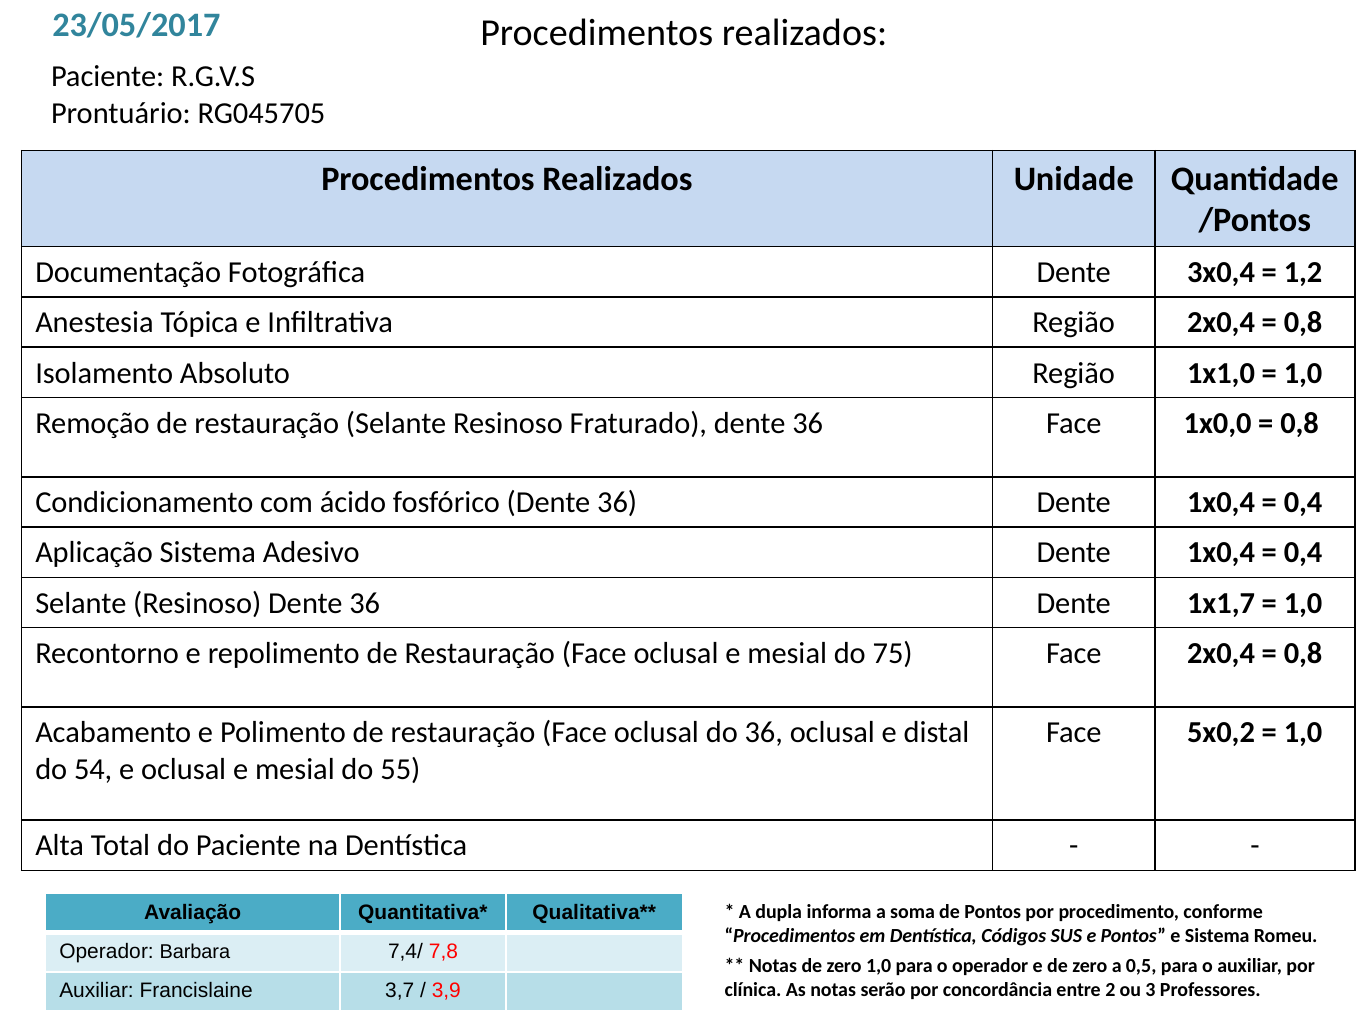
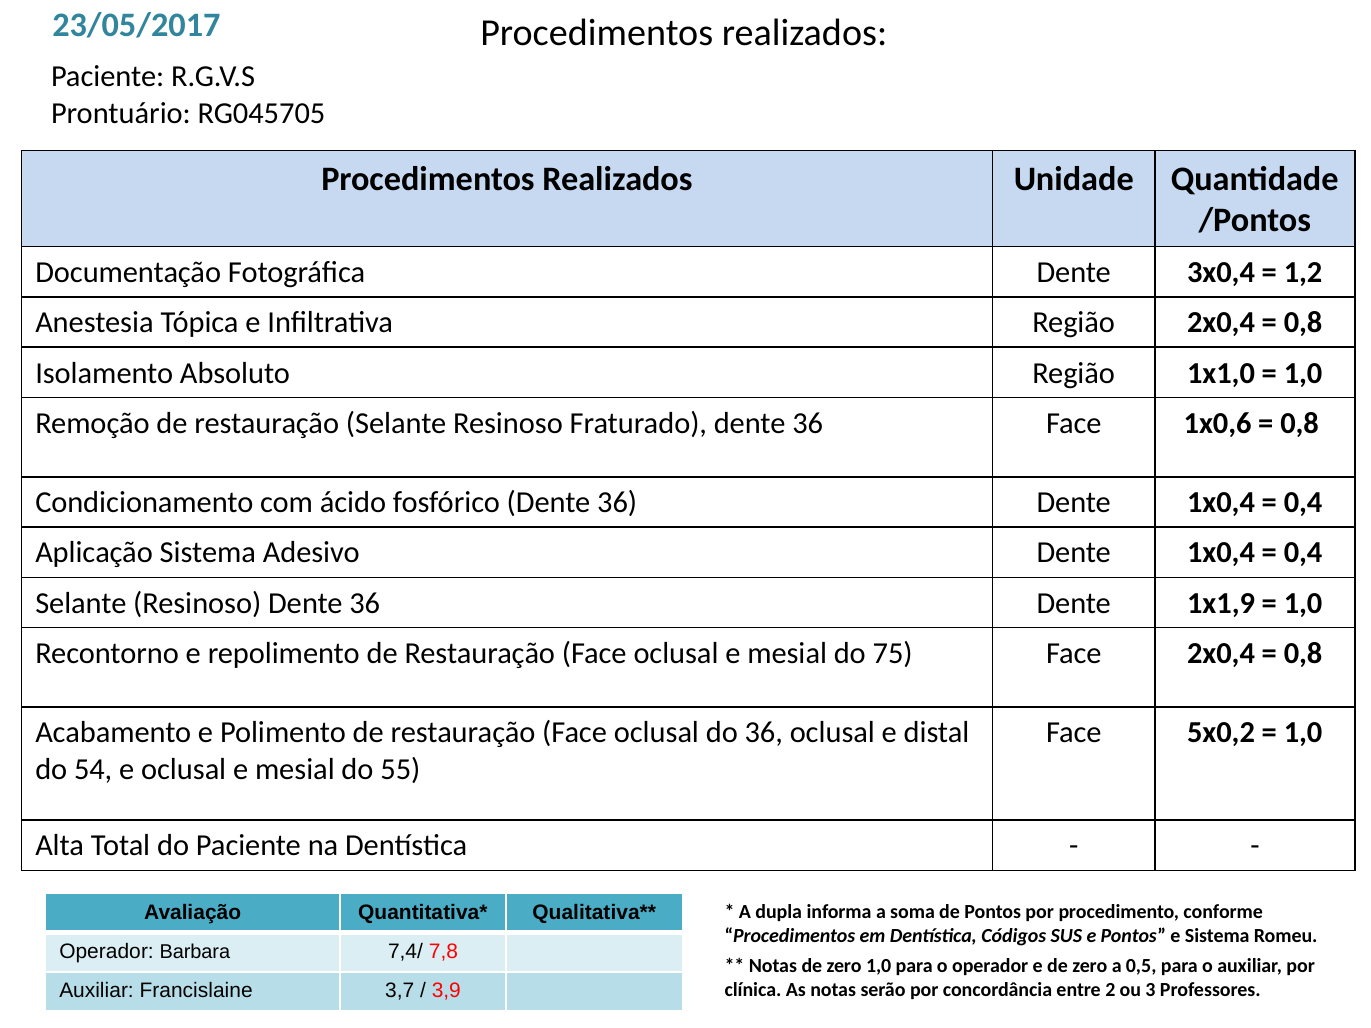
1x0,0: 1x0,0 -> 1x0,6
1x1,7: 1x1,7 -> 1x1,9
